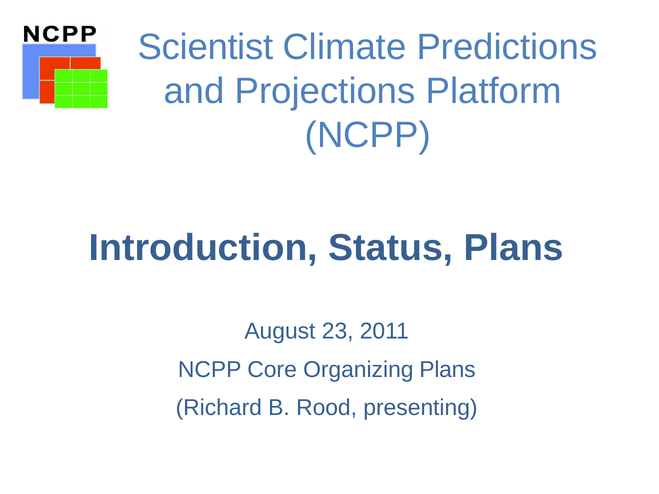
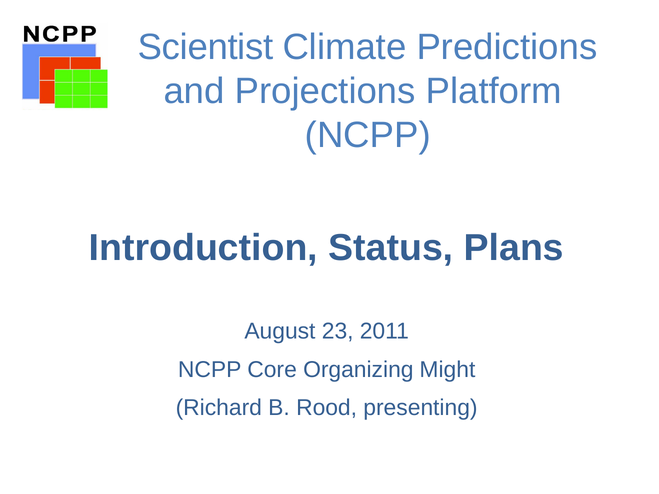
Organizing Plans: Plans -> Might
